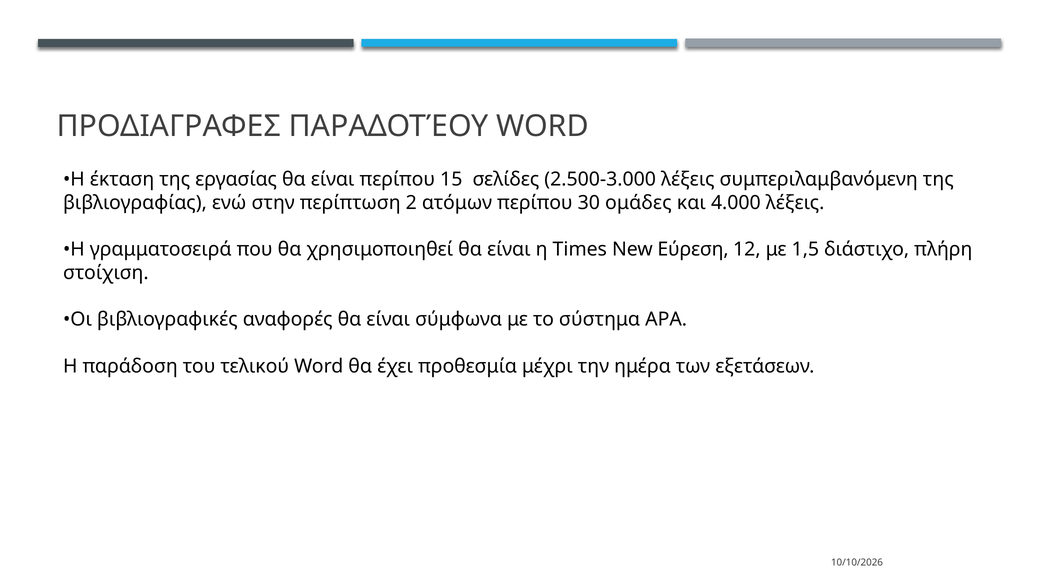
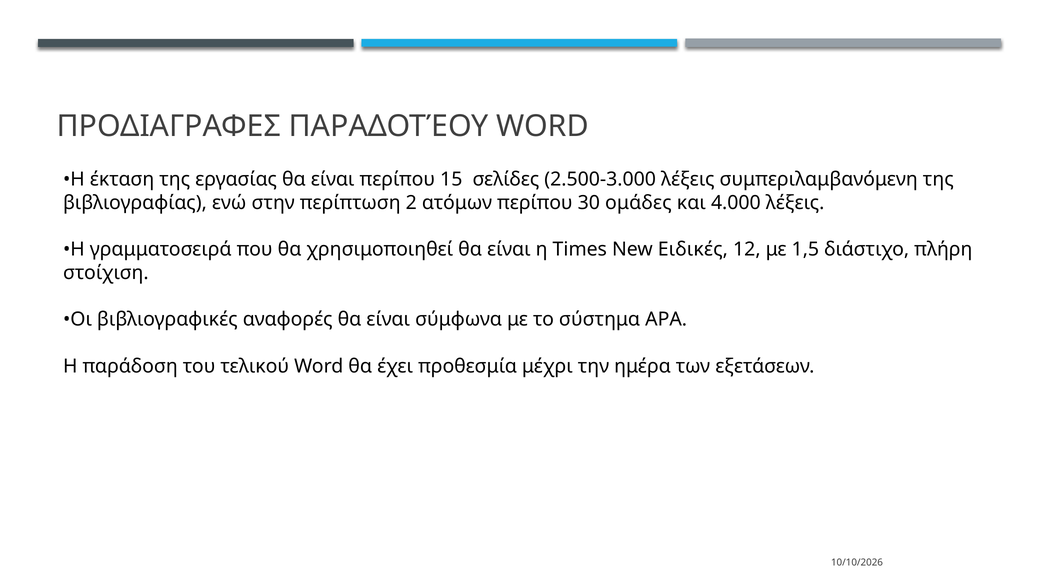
Εύρεση: Εύρεση -> Ειδικές
